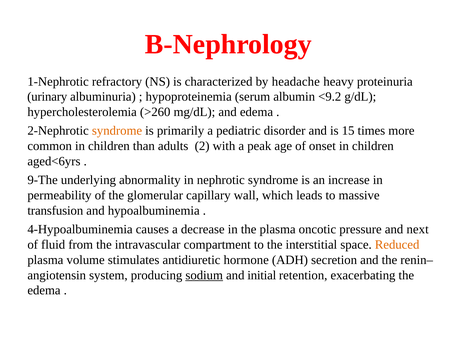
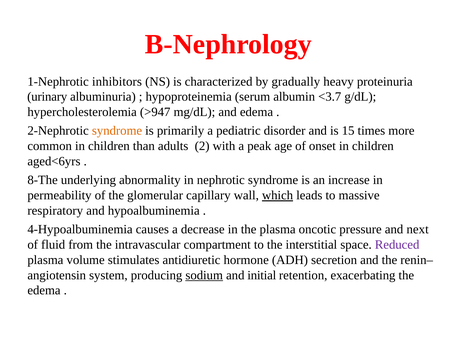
refractory: refractory -> inhibitors
headache: headache -> gradually
<9.2: <9.2 -> <3.7
>260: >260 -> >947
9-The: 9-The -> 8-The
which underline: none -> present
transfusion: transfusion -> respiratory
Reduced colour: orange -> purple
